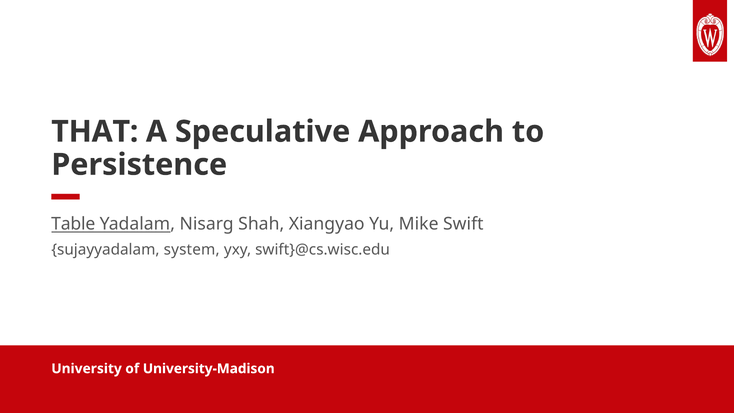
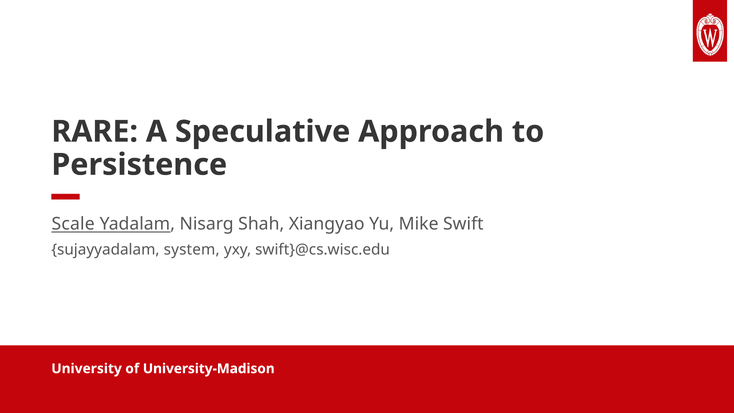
THAT: THAT -> RARE
Table: Table -> Scale
